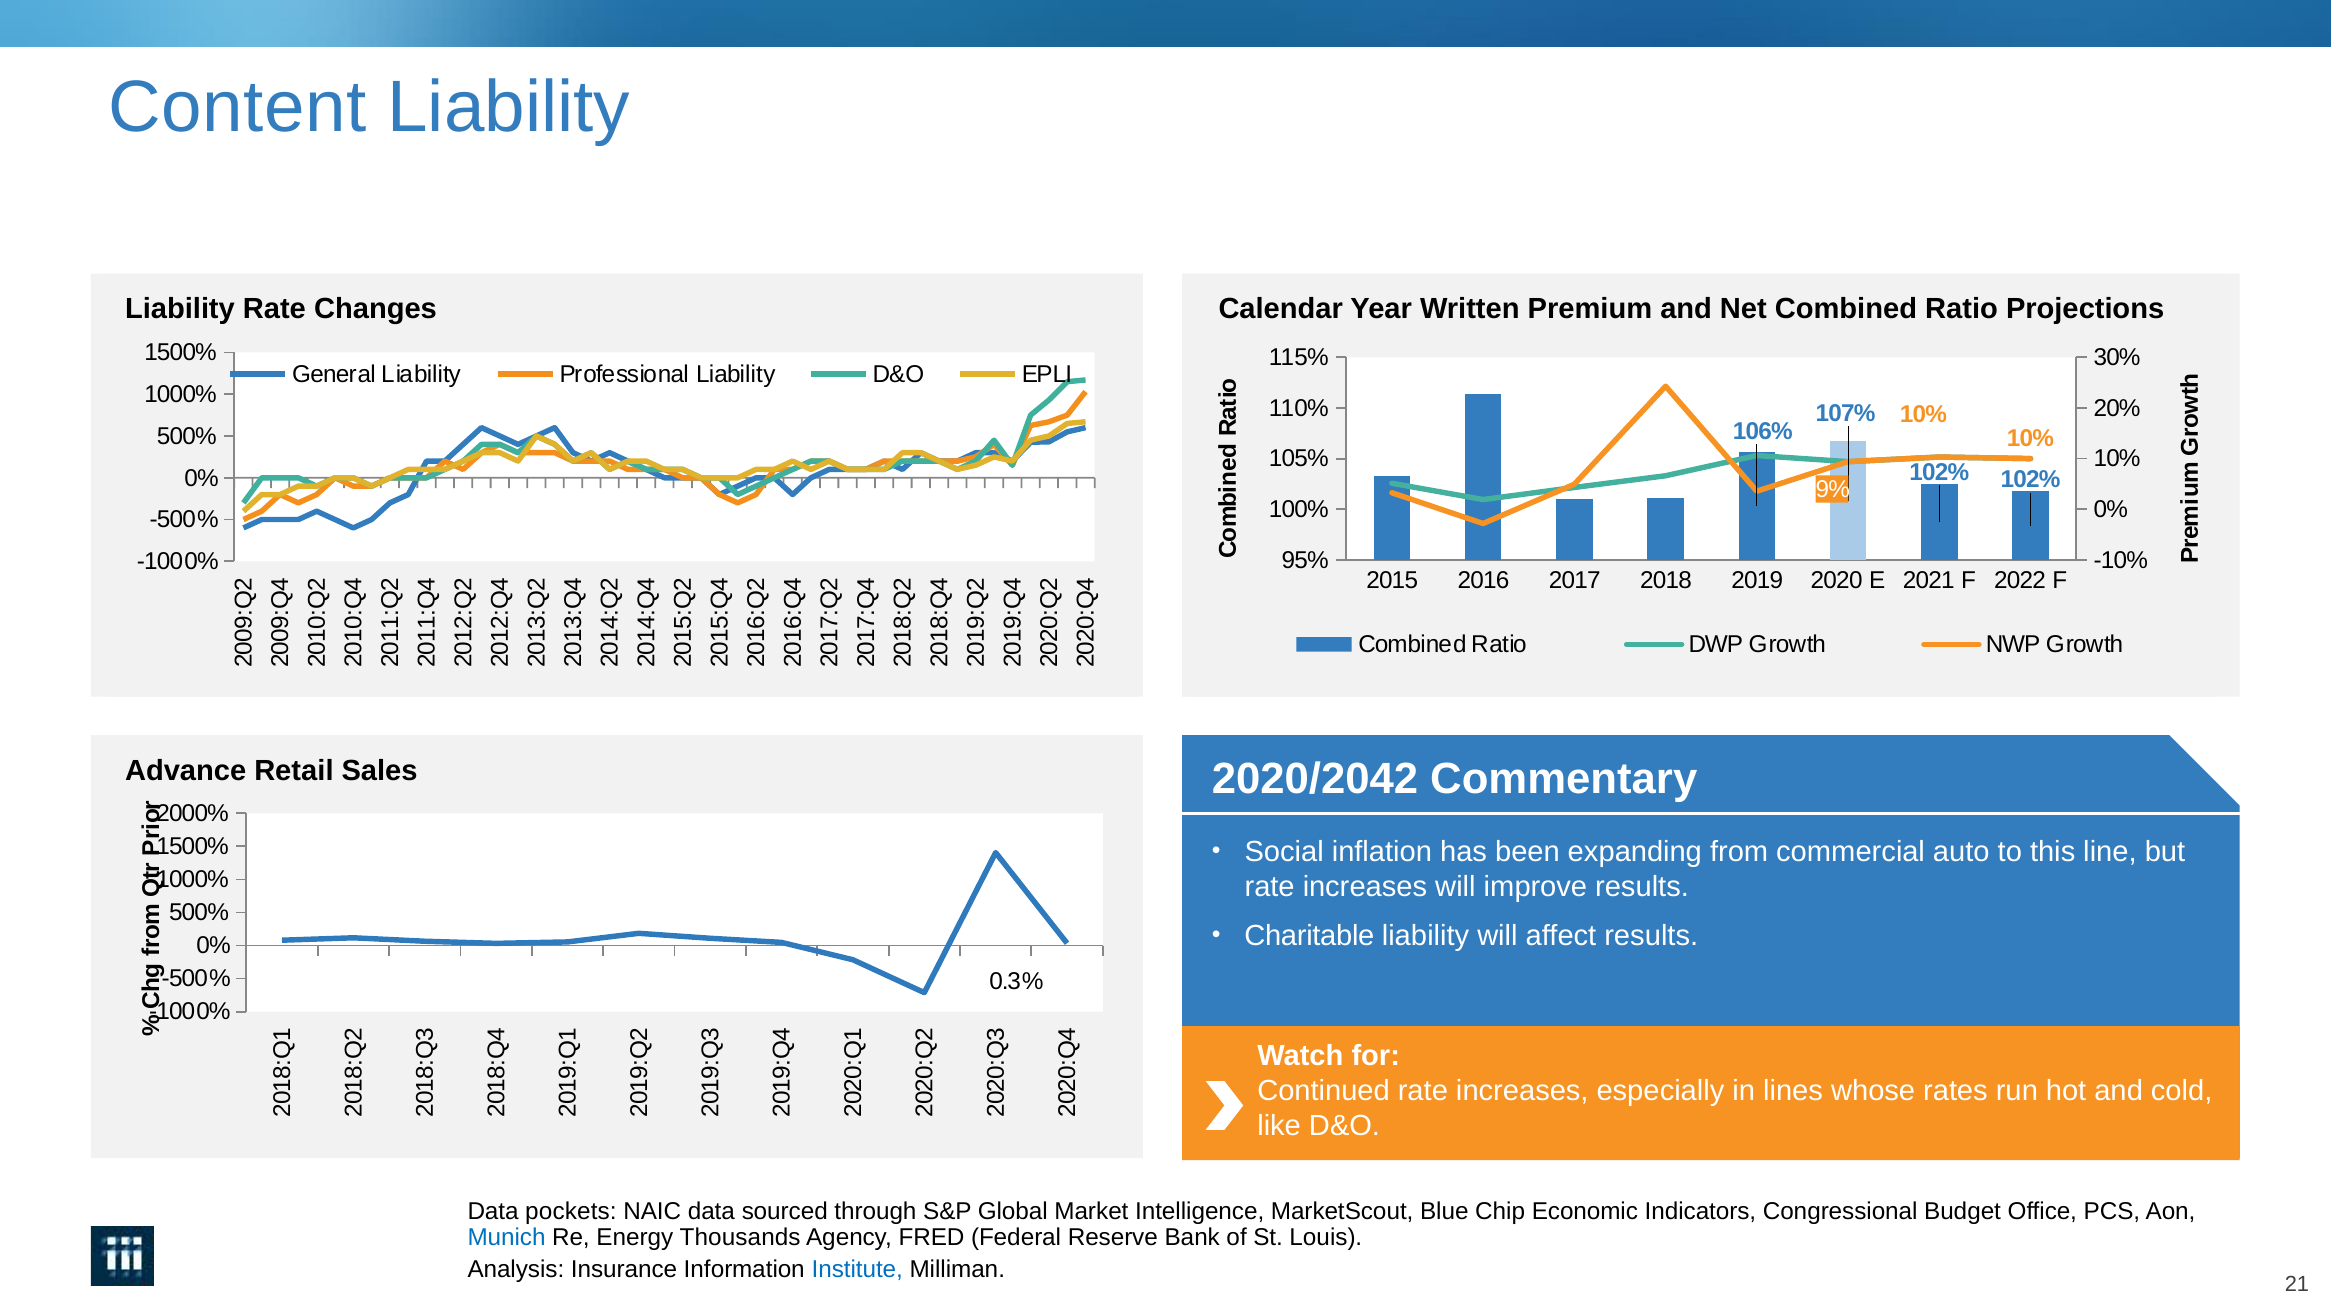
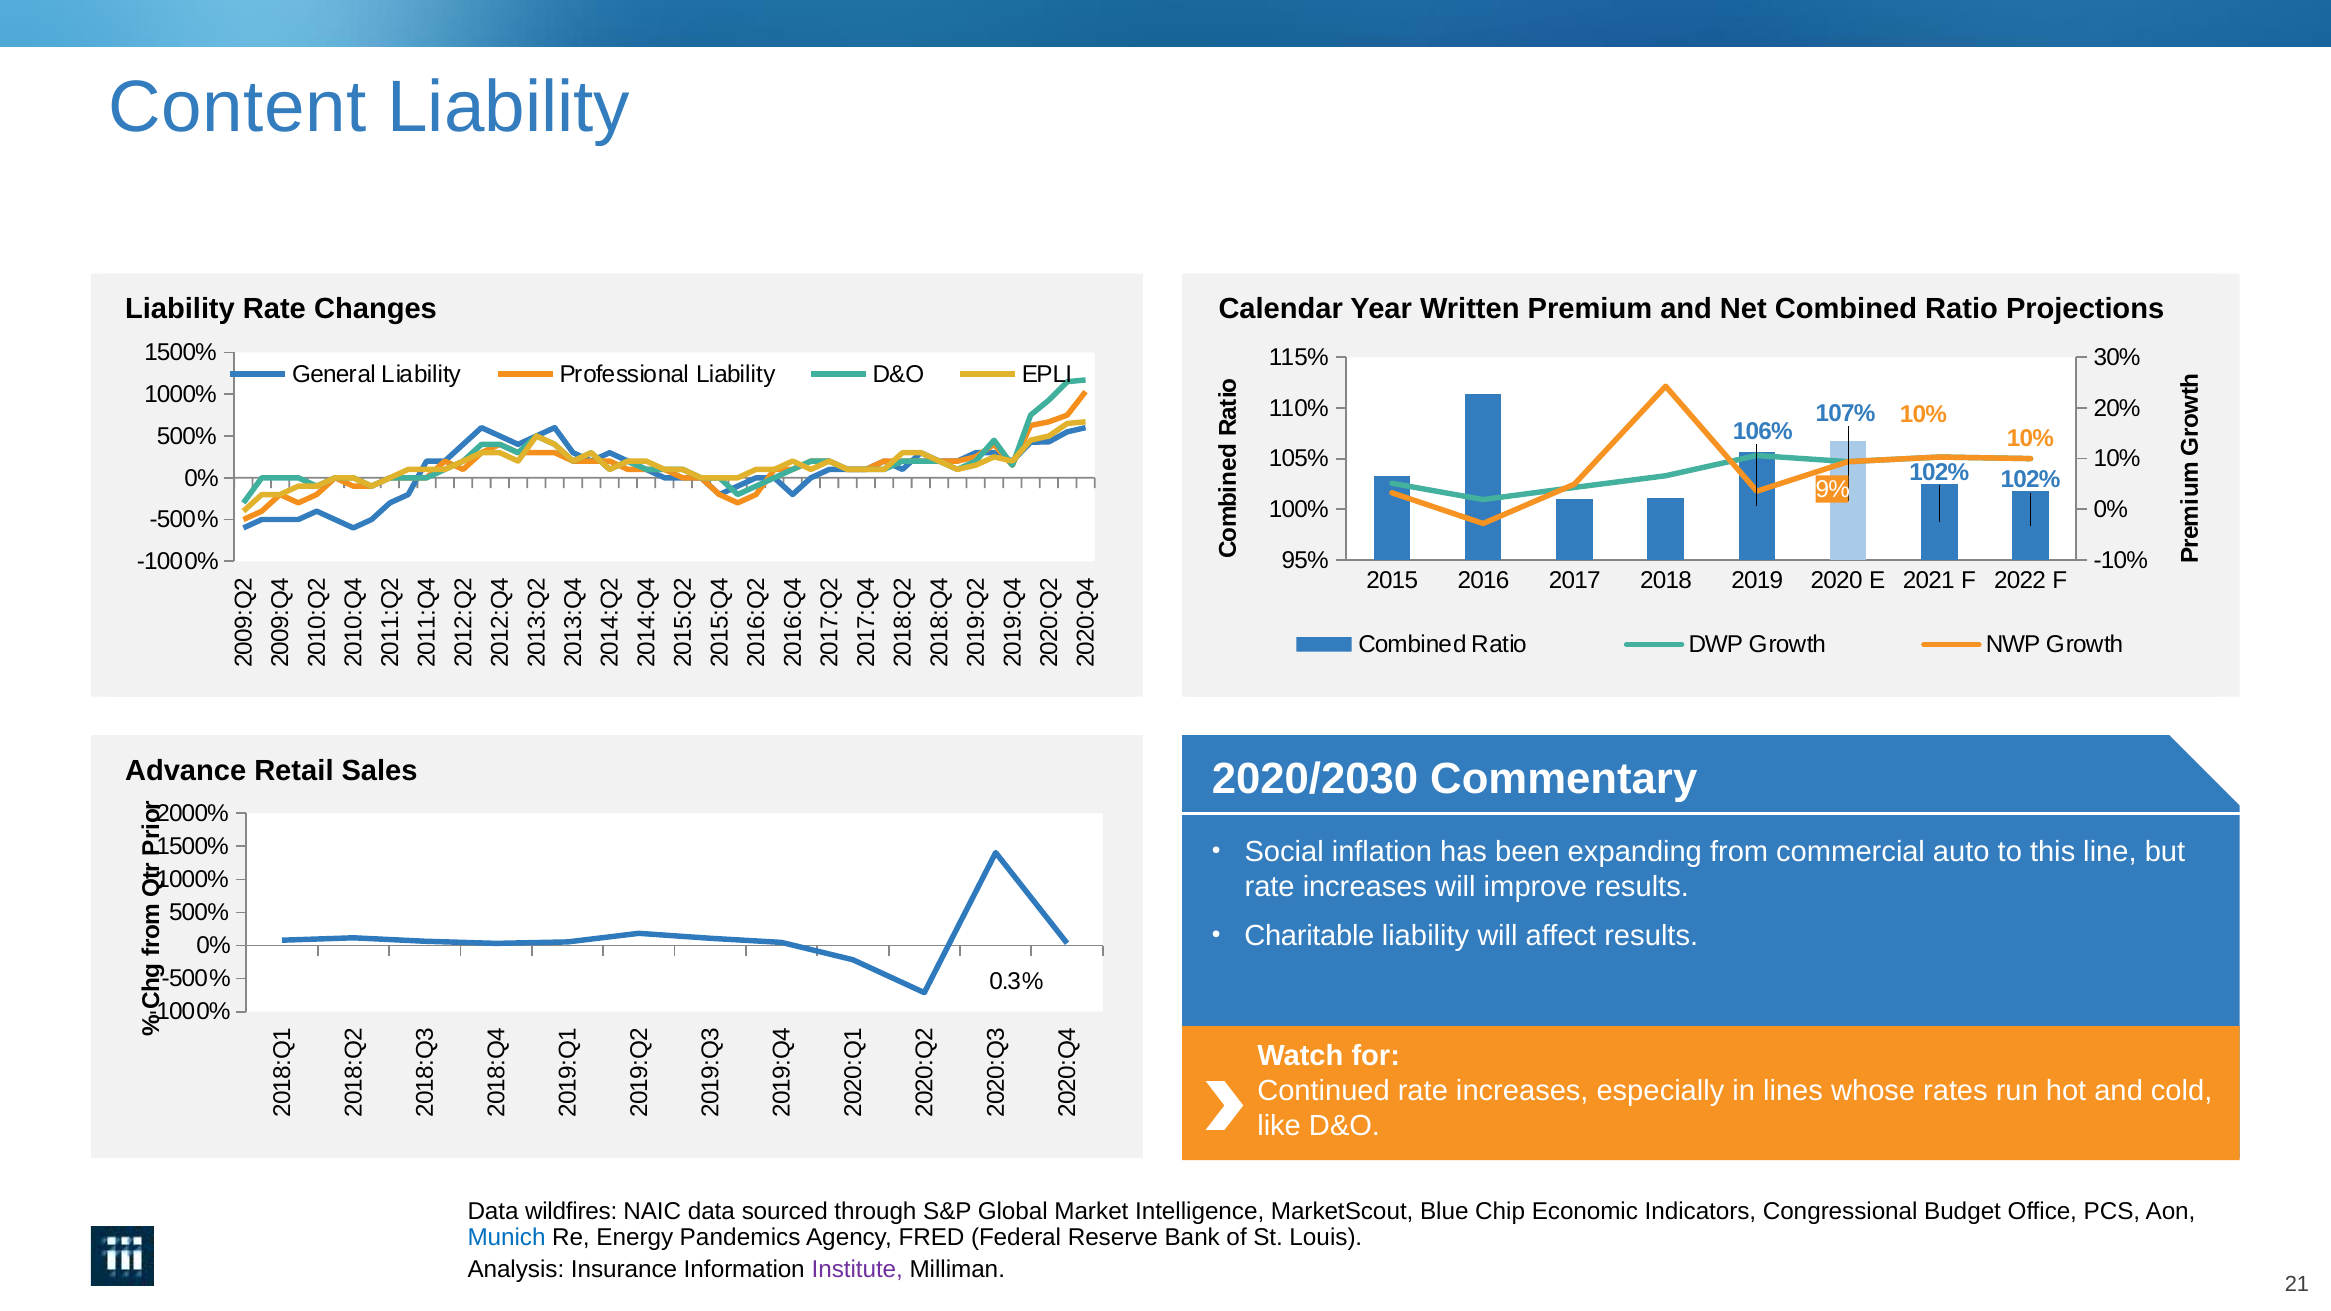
2020/2042: 2020/2042 -> 2020/2030
pockets: pockets -> wildfires
Thousands: Thousands -> Pandemics
Institute colour: blue -> purple
